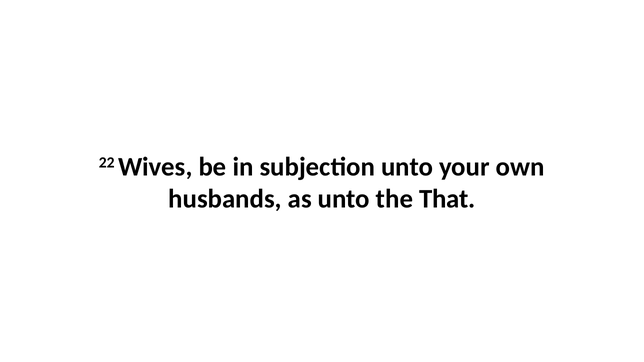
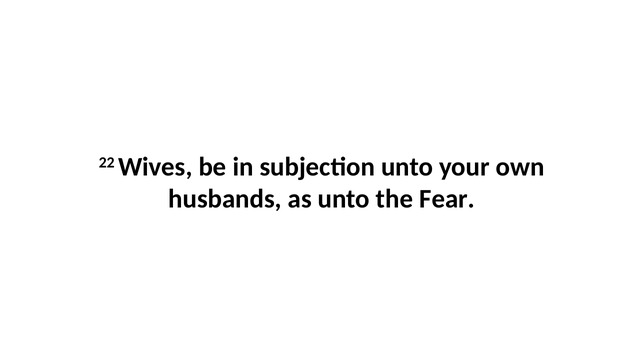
That: That -> Fear
